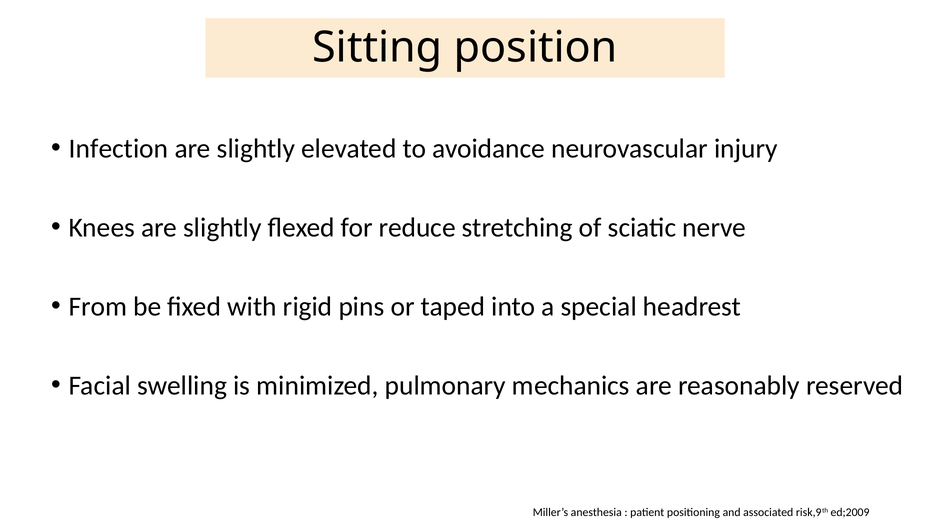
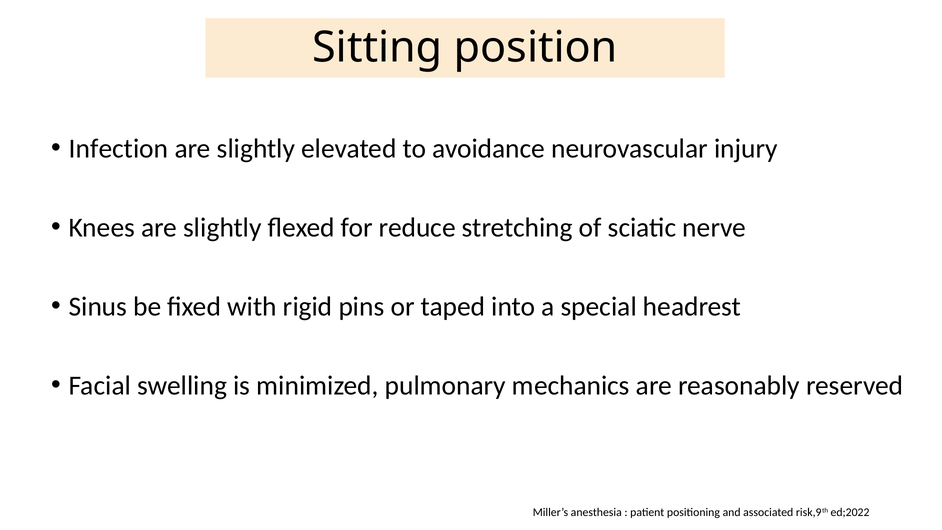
From: From -> Sinus
ed;2009: ed;2009 -> ed;2022
